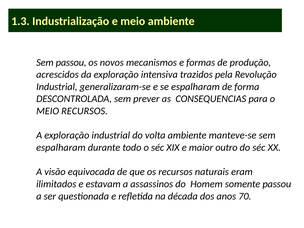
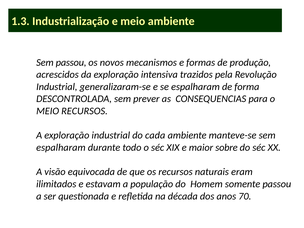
volta: volta -> cada
outro: outro -> sobre
assassinos: assassinos -> população
